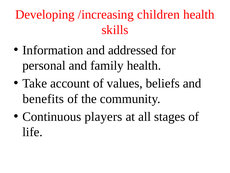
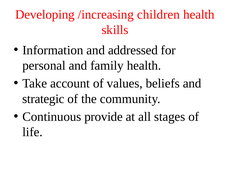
benefits: benefits -> strategic
players: players -> provide
